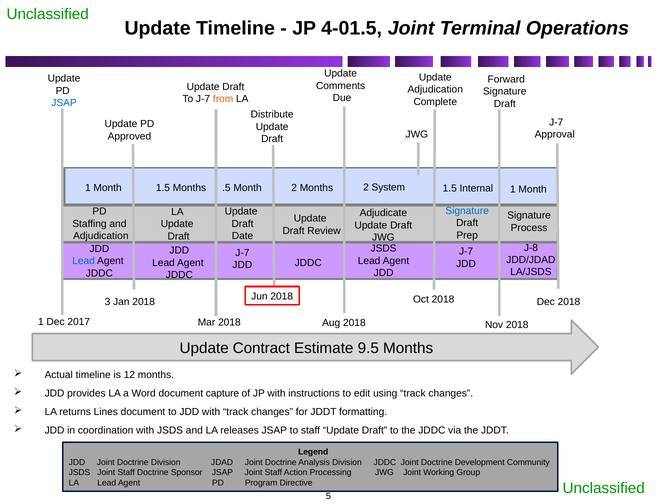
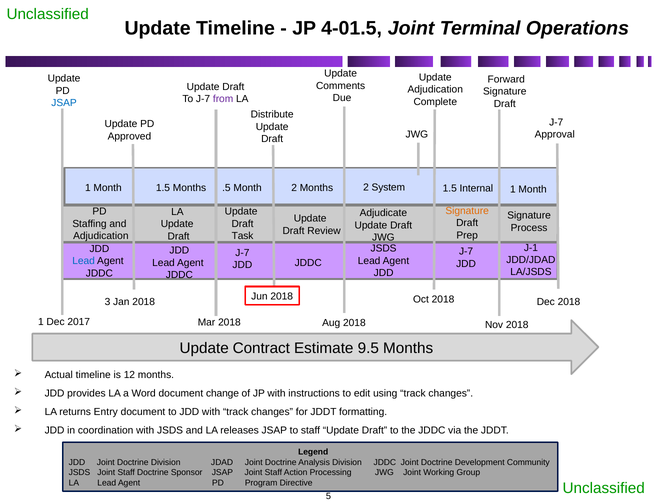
from colour: orange -> purple
Signature at (467, 211) colour: blue -> orange
Date: Date -> Task
J-8: J-8 -> J-1
capture: capture -> change
Lines: Lines -> Entry
